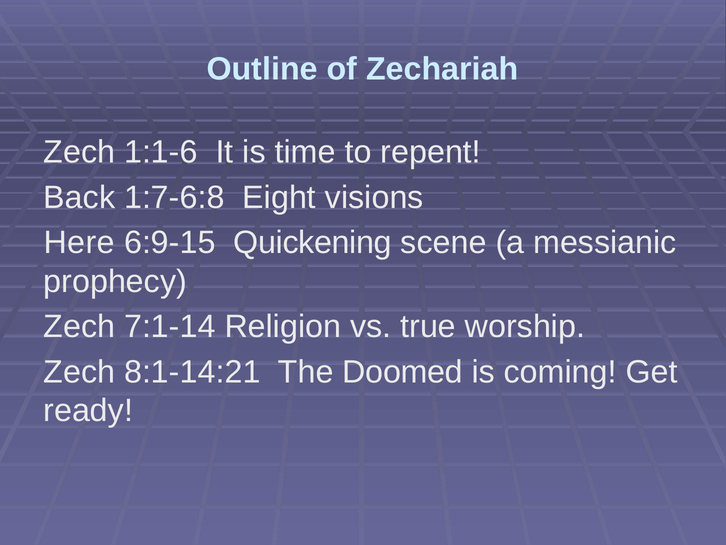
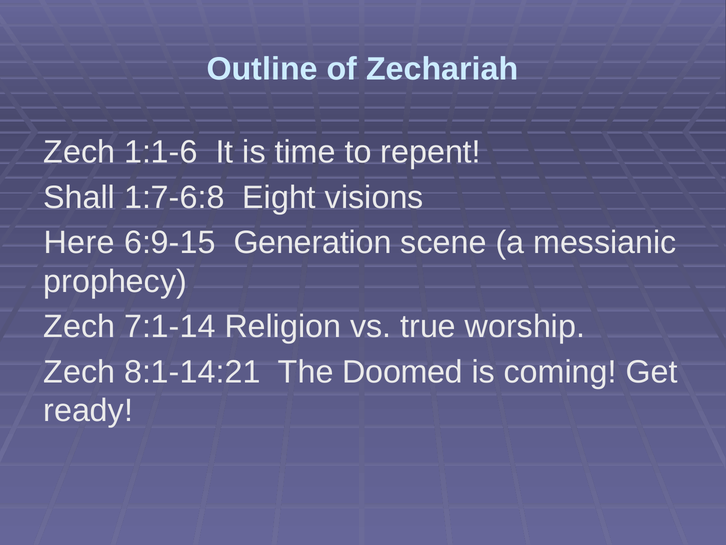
Back: Back -> Shall
Quickening: Quickening -> Generation
